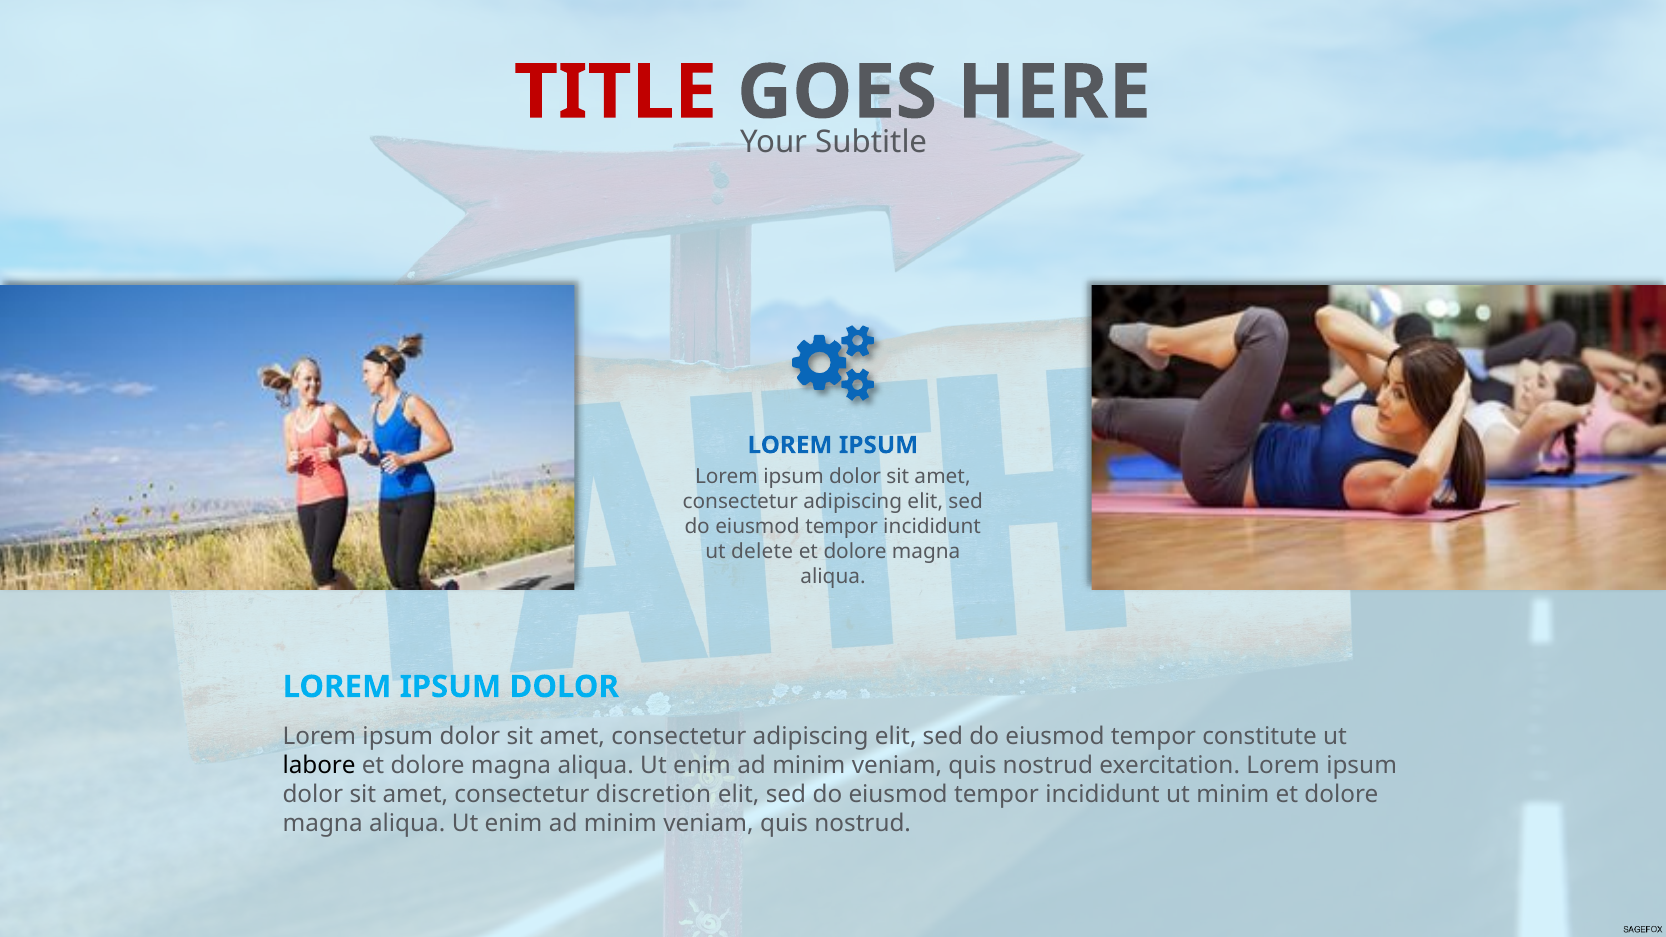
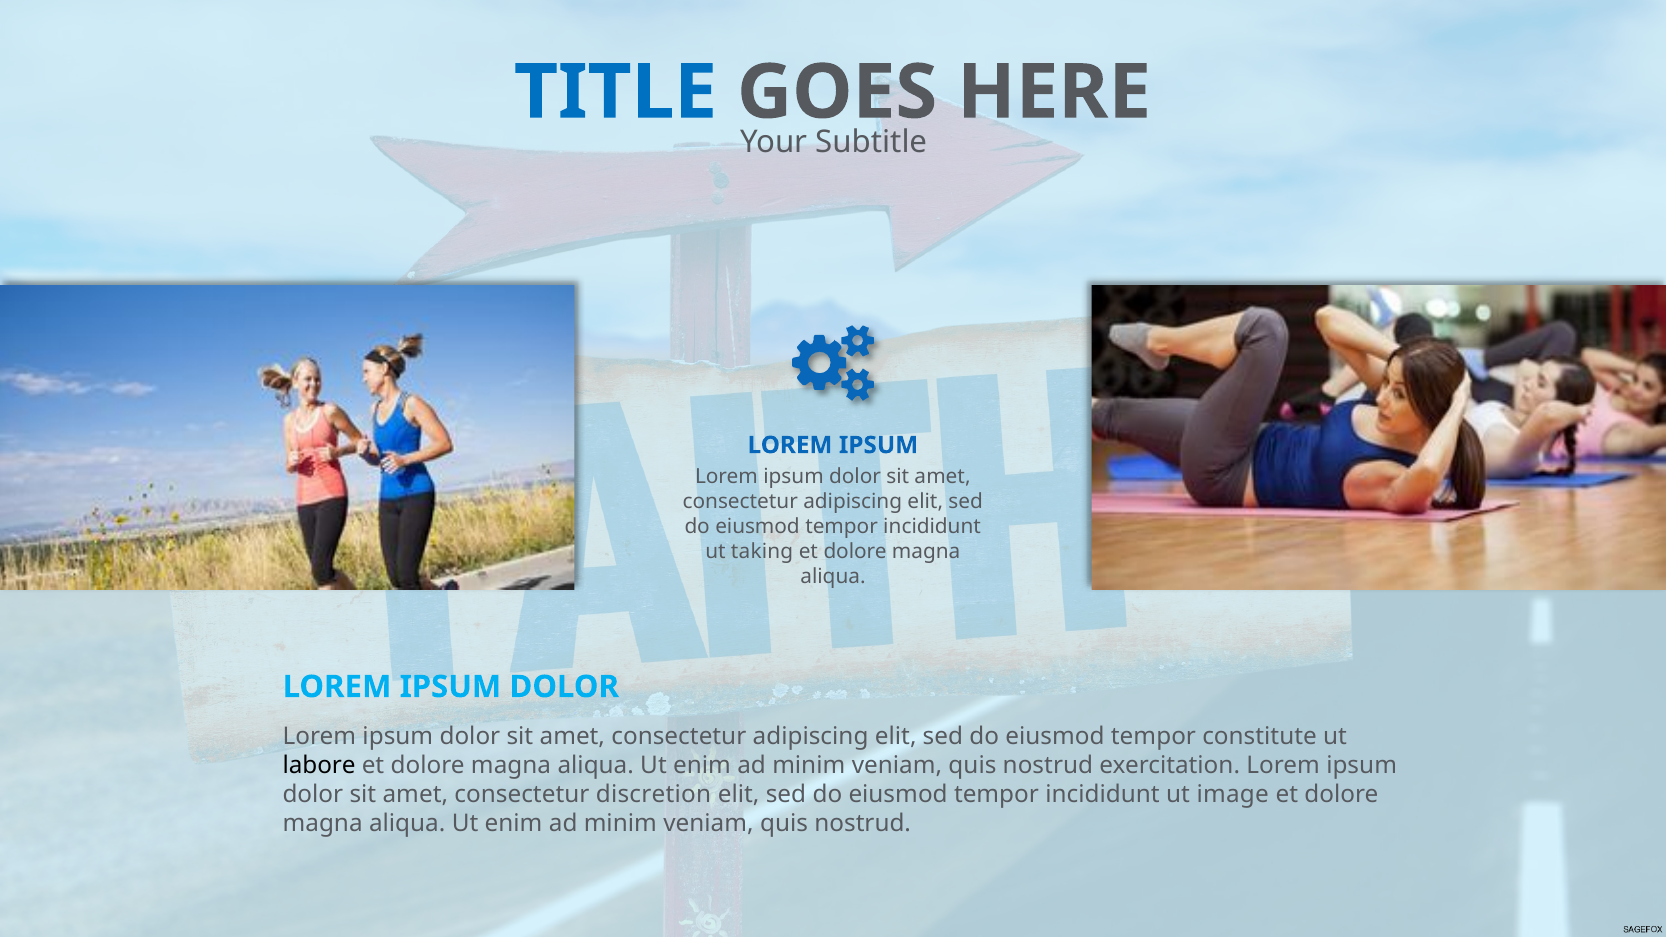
TITLE colour: red -> blue
delete: delete -> taking
ut minim: minim -> image
